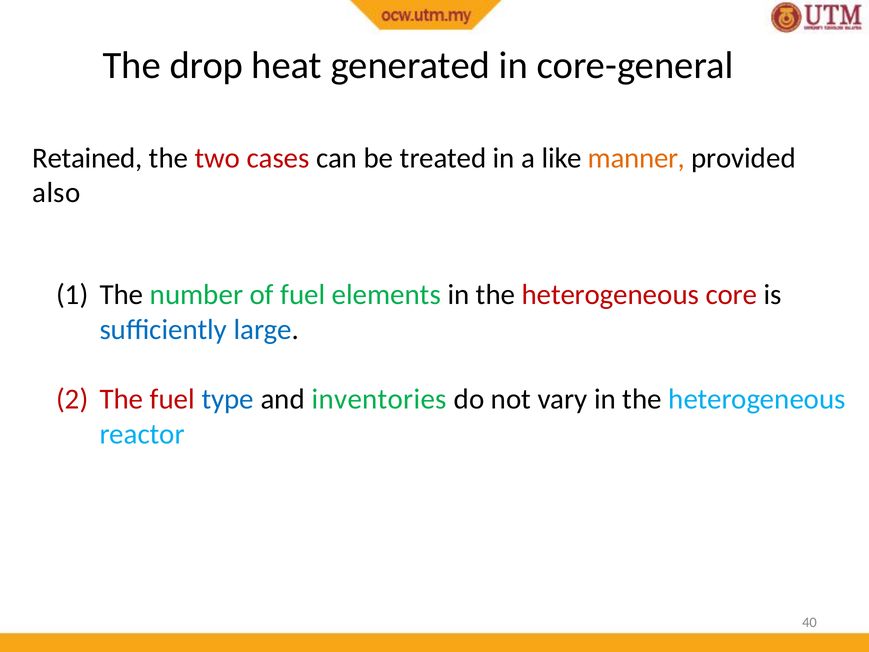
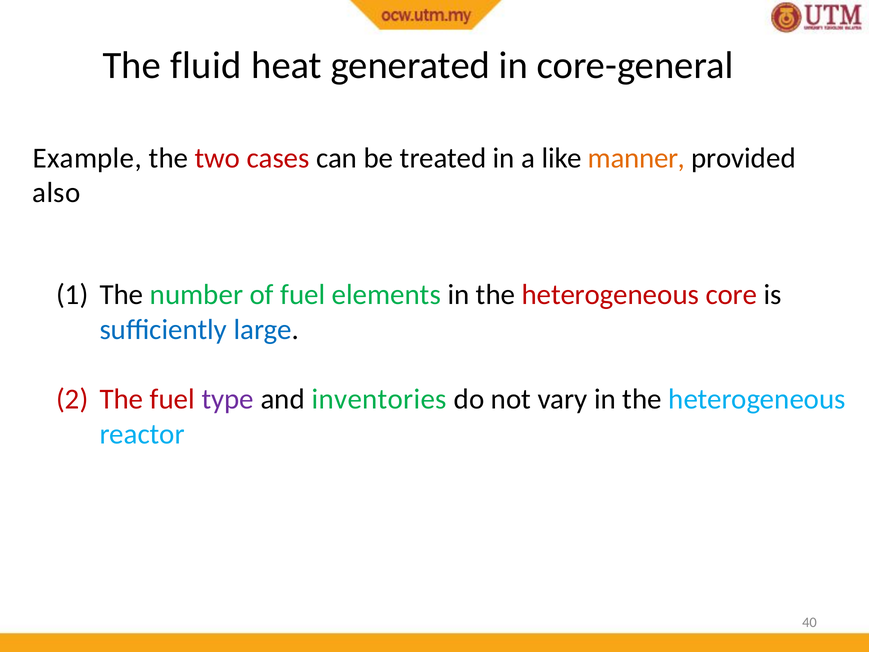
drop: drop -> fluid
Retained: Retained -> Example
type colour: blue -> purple
